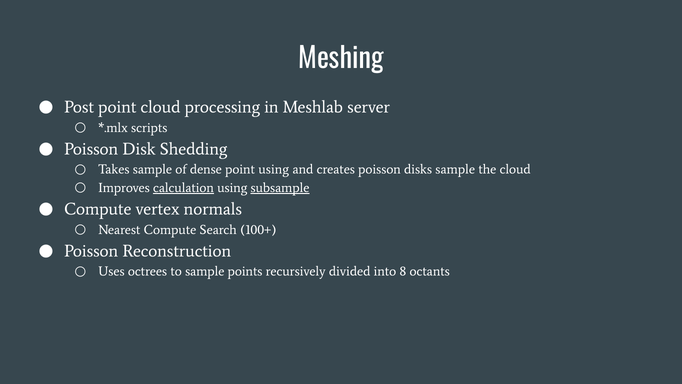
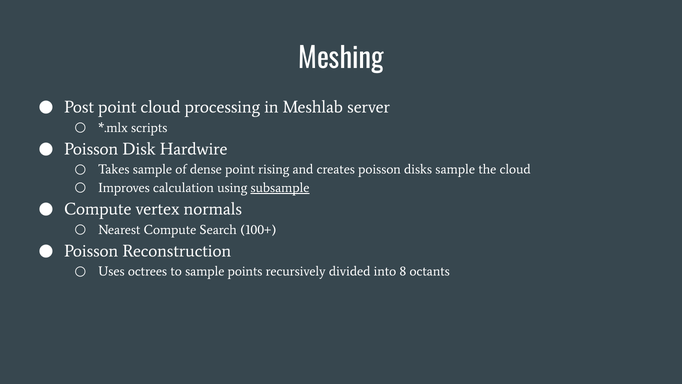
Shedding: Shedding -> Hardwire
point using: using -> rising
calculation underline: present -> none
